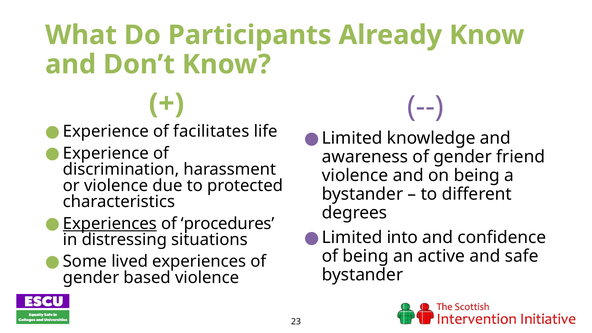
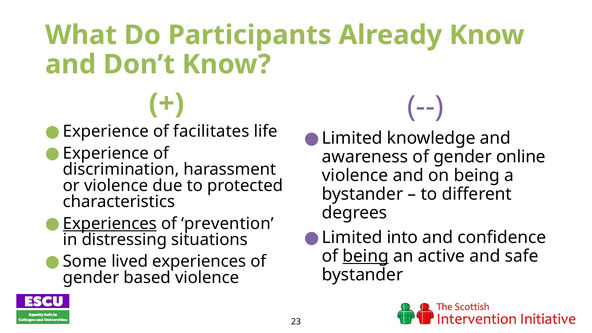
friend: friend -> online
procedures: procedures -> prevention
being at (366, 256) underline: none -> present
